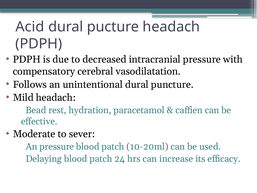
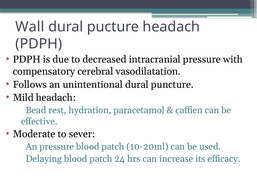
Acid: Acid -> Wall
